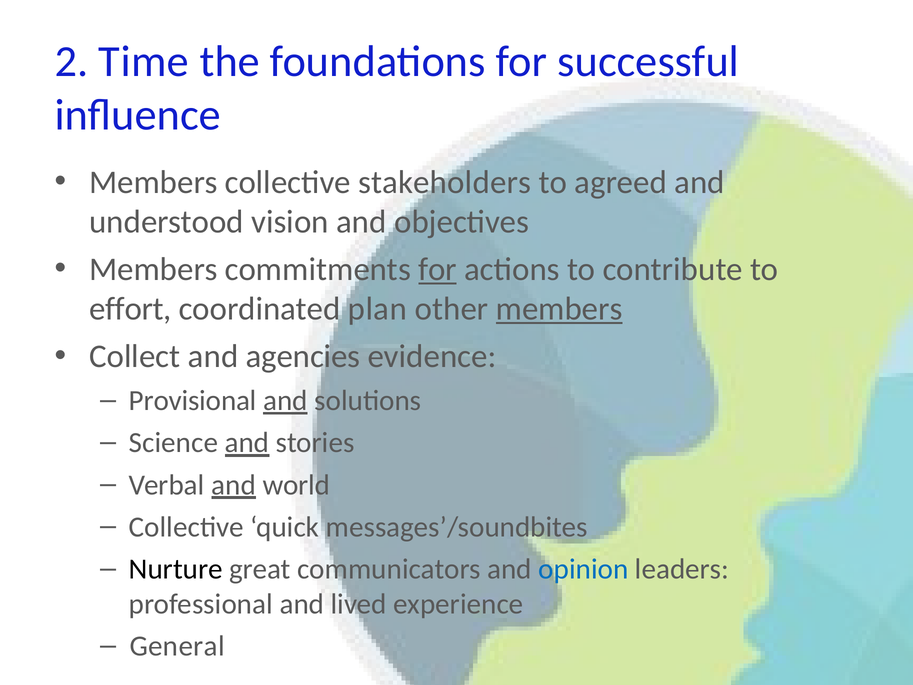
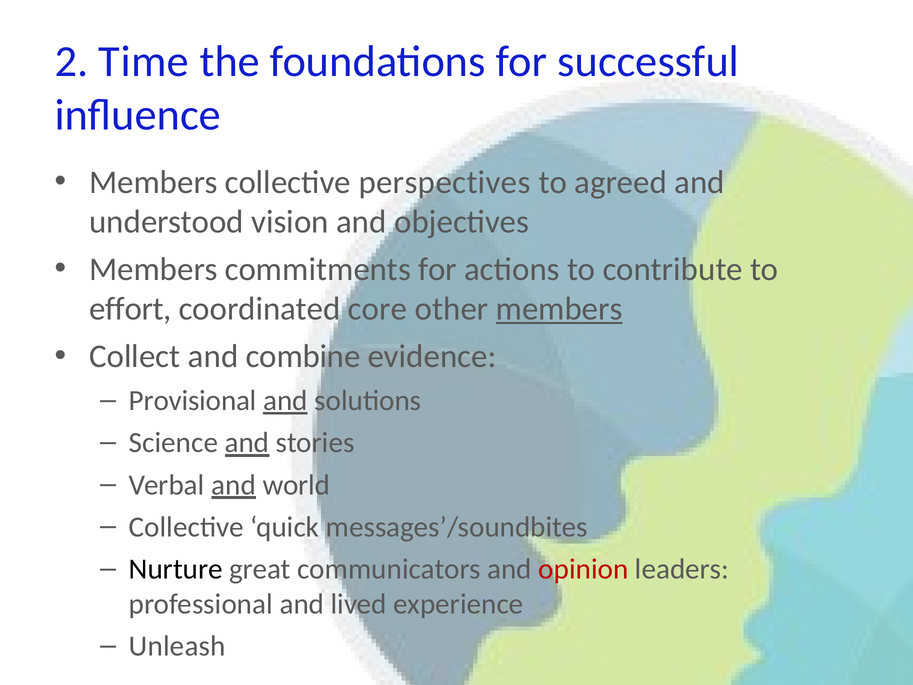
stakeholders: stakeholders -> perspectives
for at (438, 269) underline: present -> none
plan: plan -> core
agencies: agencies -> combine
opinion colour: blue -> red
General: General -> Unleash
